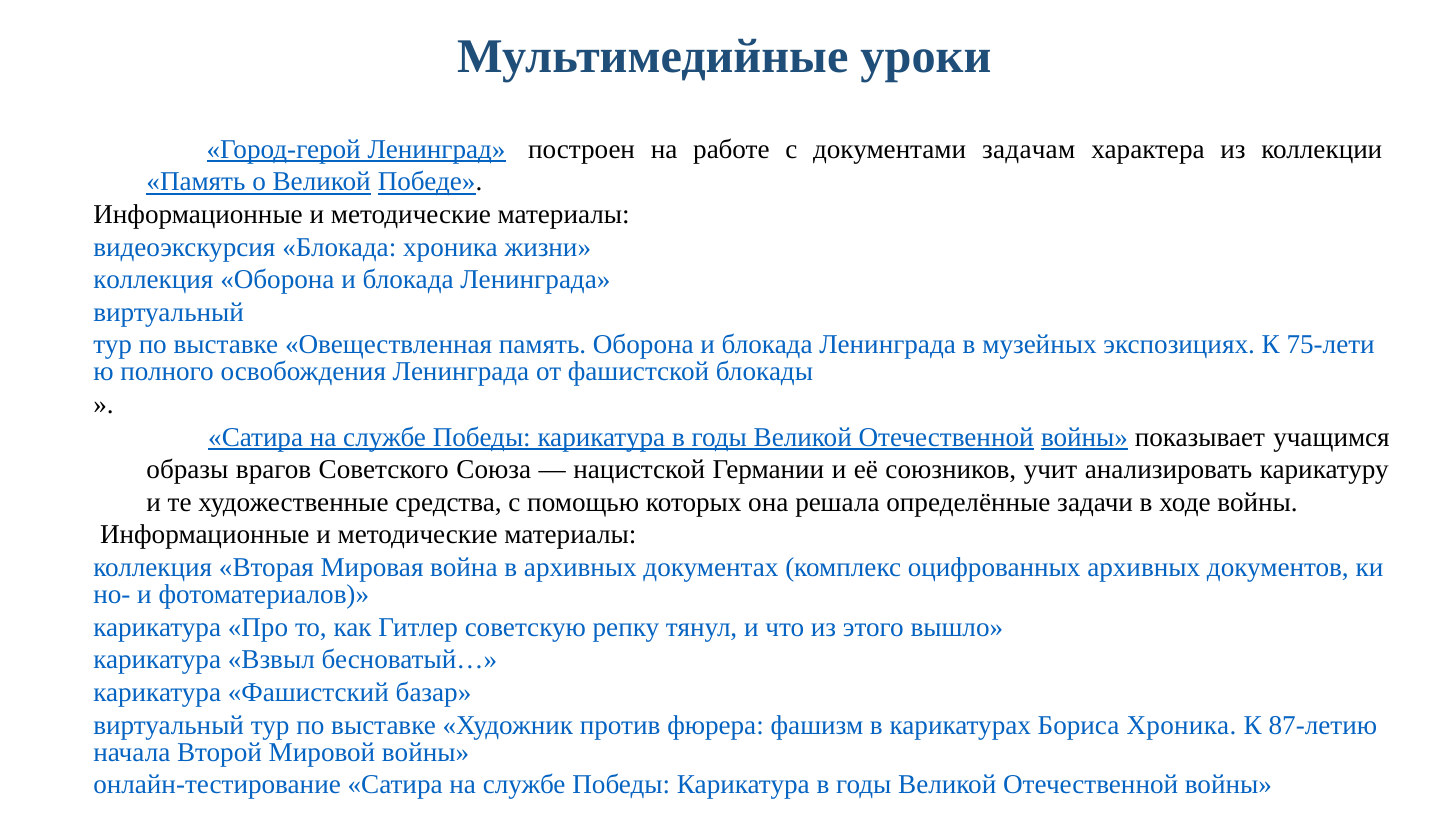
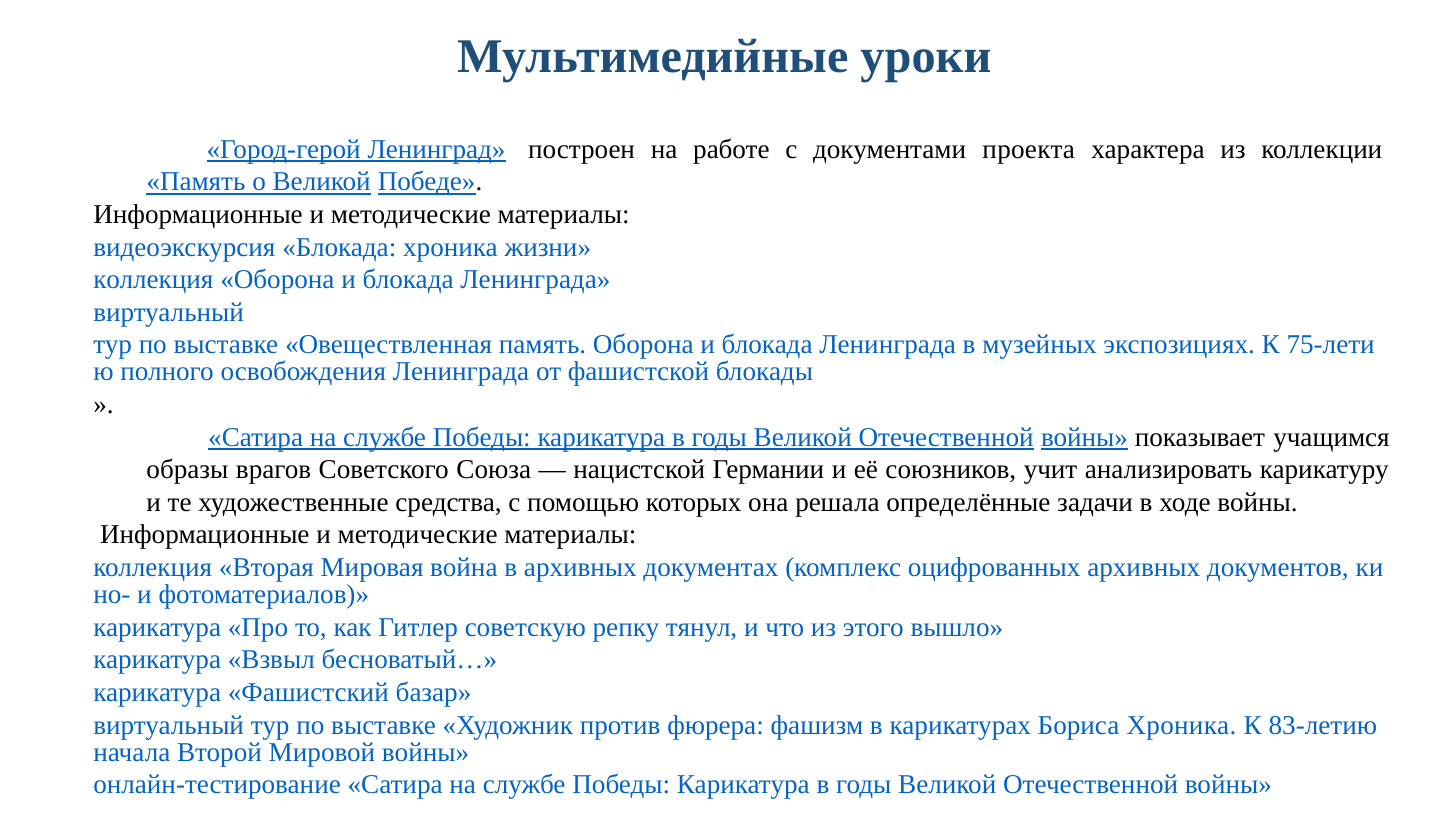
задачам: задачам -> проекта
87-летию: 87-летию -> 83-летию
